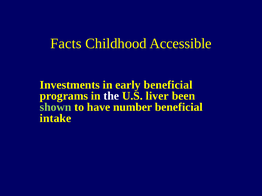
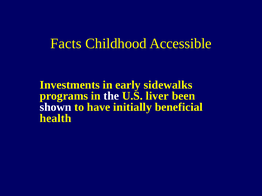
early beneficial: beneficial -> sidewalks
shown colour: light green -> white
number: number -> initially
intake: intake -> health
